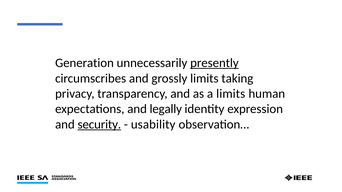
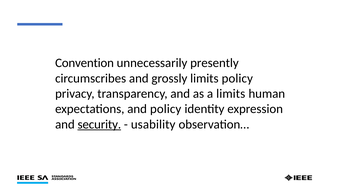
Generation: Generation -> Convention
presently underline: present -> none
limits taking: taking -> policy
and legally: legally -> policy
